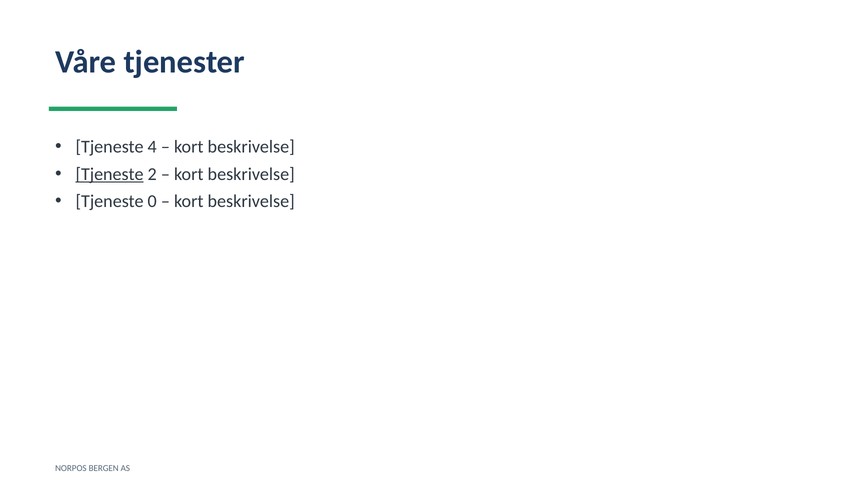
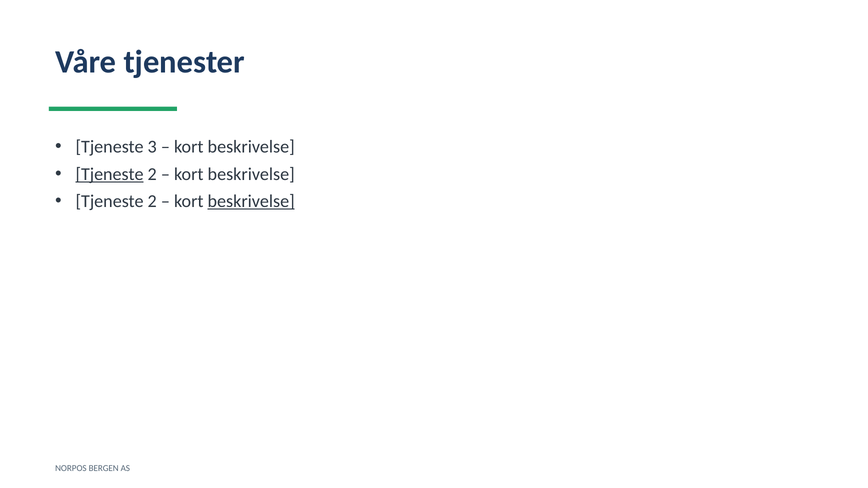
4: 4 -> 3
0 at (152, 201): 0 -> 2
beskrivelse at (251, 201) underline: none -> present
